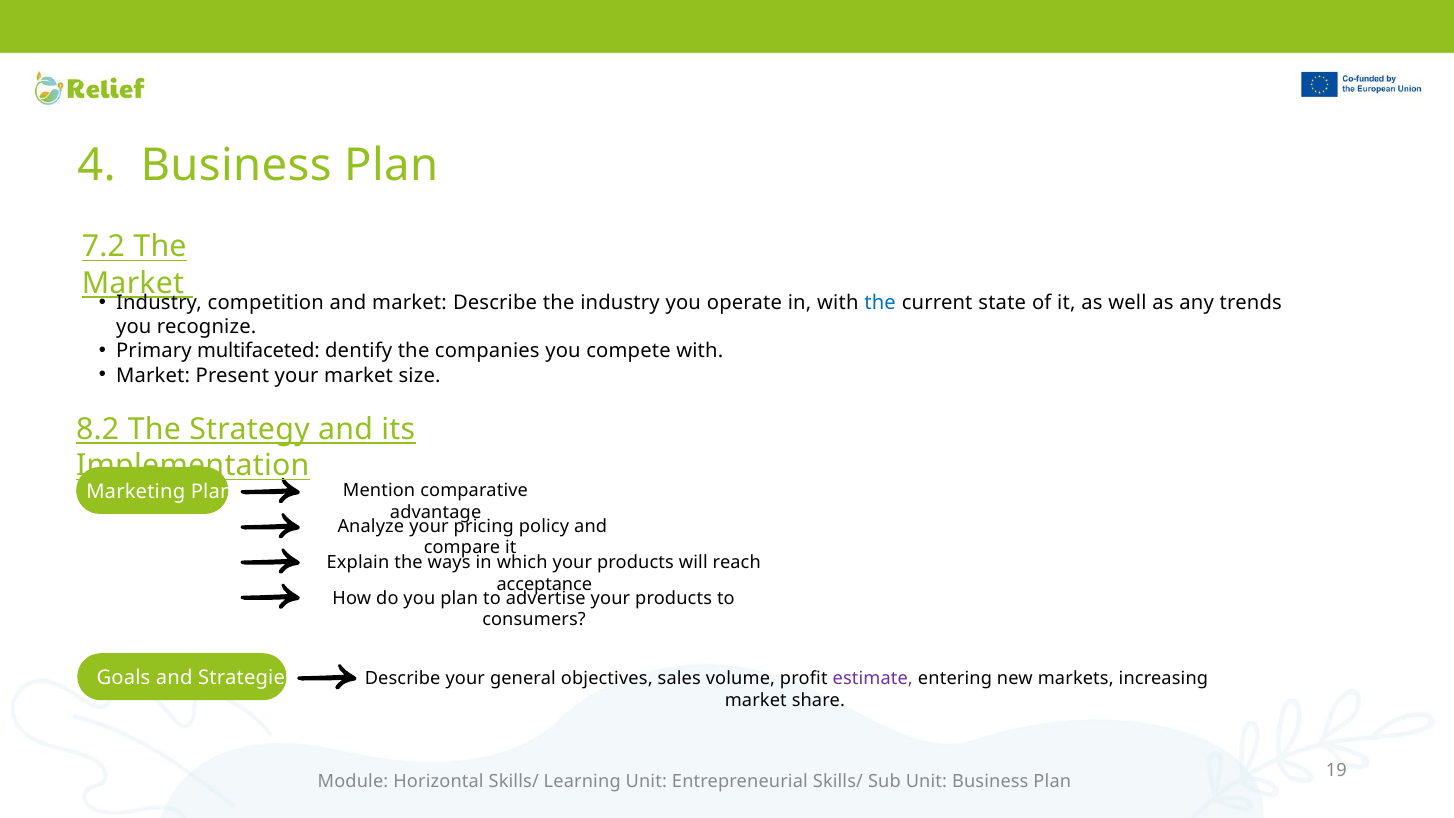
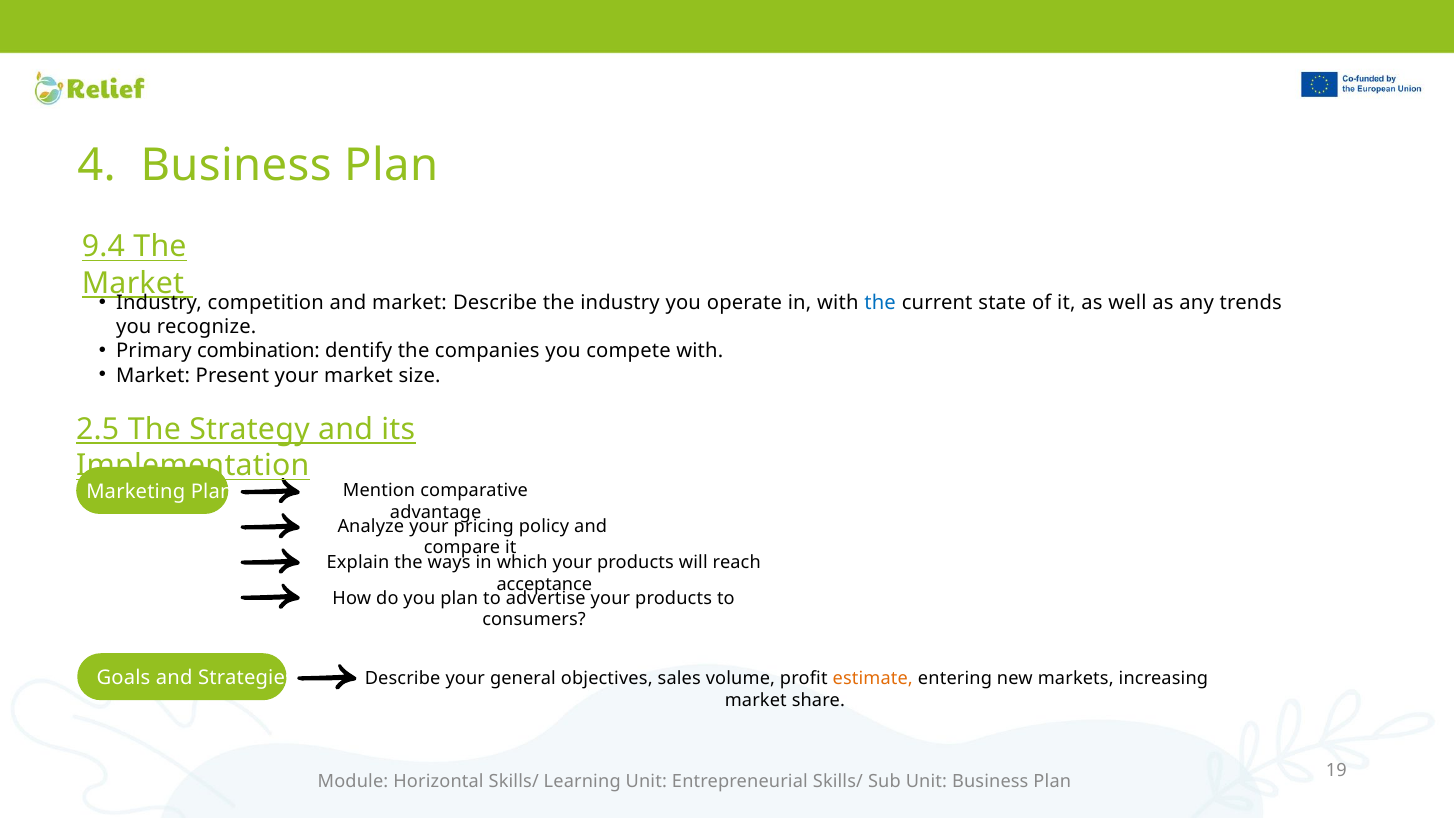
7.2: 7.2 -> 9.4
multifaceted: multifaceted -> combination
8.2: 8.2 -> 2.5
estimate colour: purple -> orange
